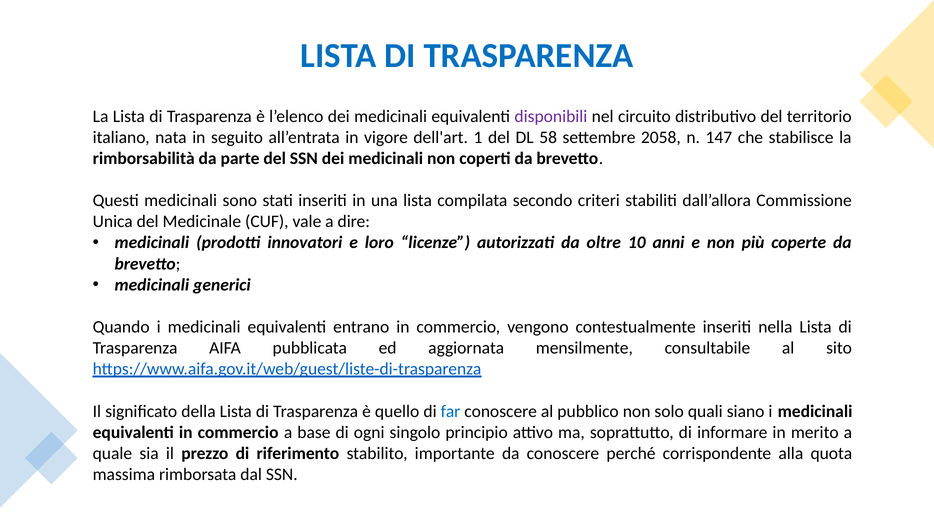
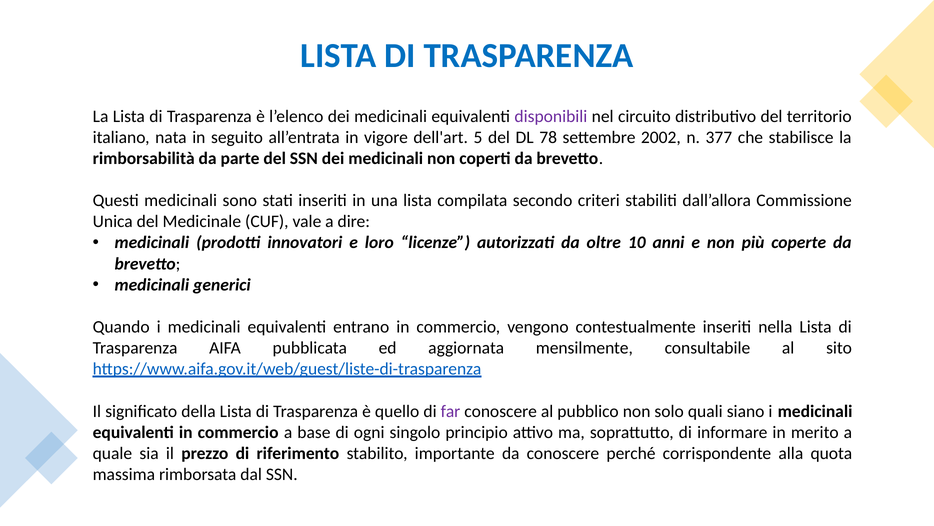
1: 1 -> 5
58: 58 -> 78
2058: 2058 -> 2002
147: 147 -> 377
far colour: blue -> purple
